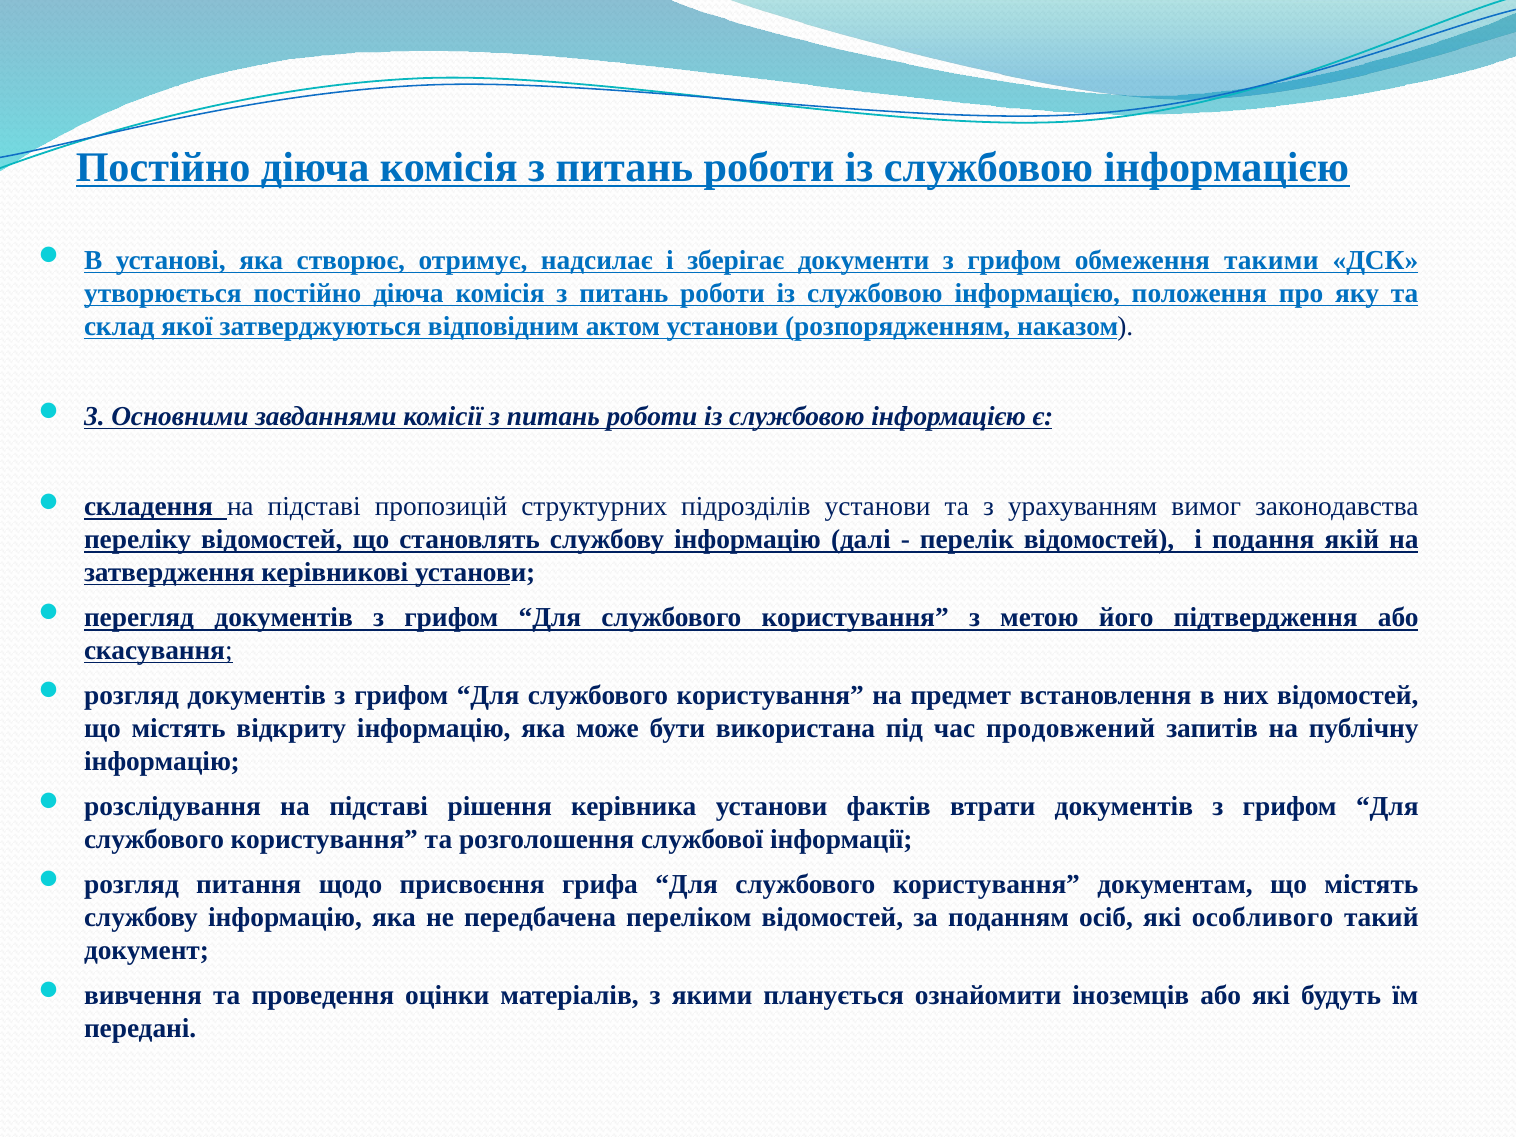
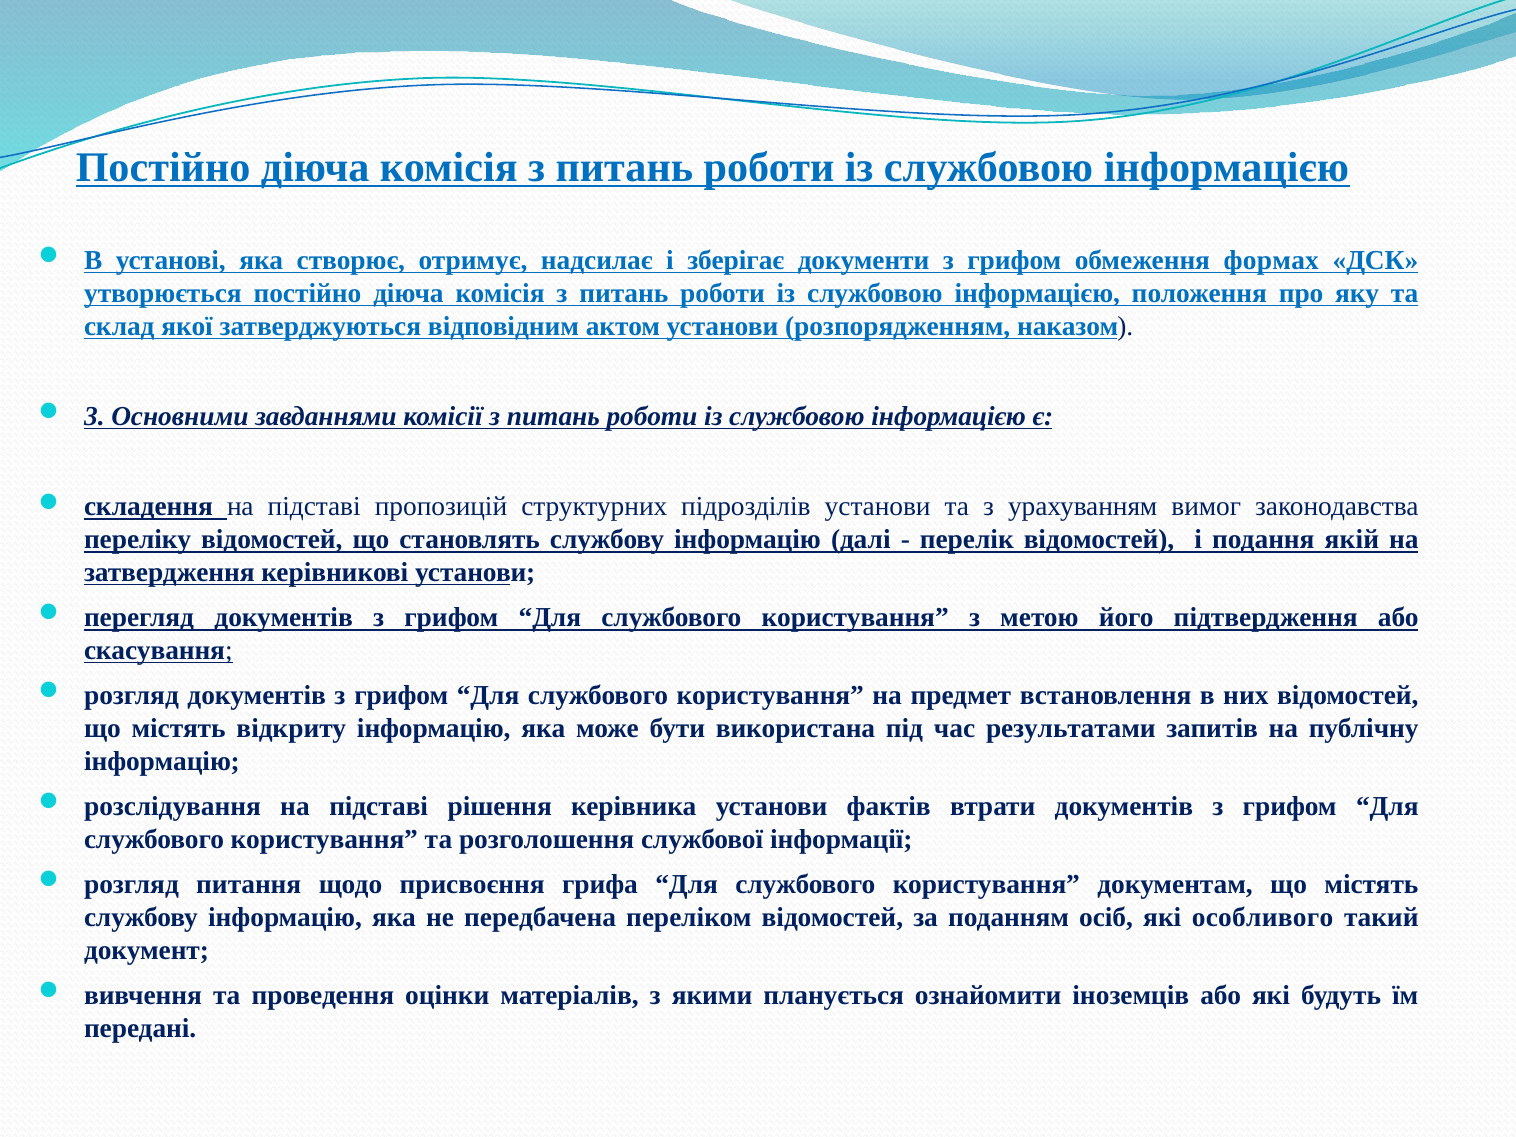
такими: такими -> формах
продовжений: продовжений -> результатами
